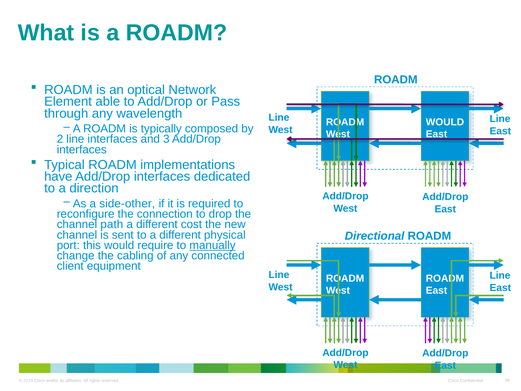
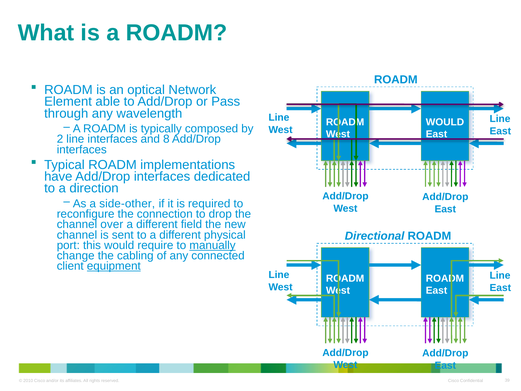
3: 3 -> 8
path: path -> over
cost: cost -> field
equipment underline: none -> present
